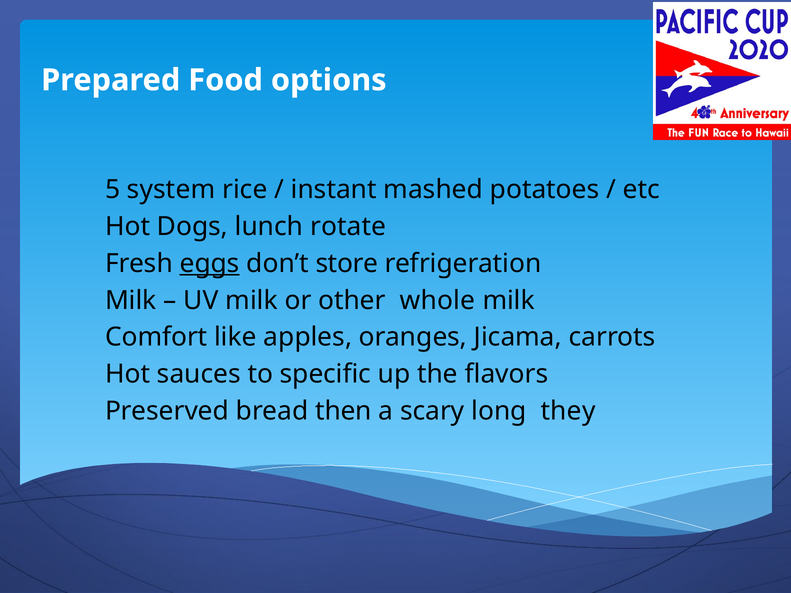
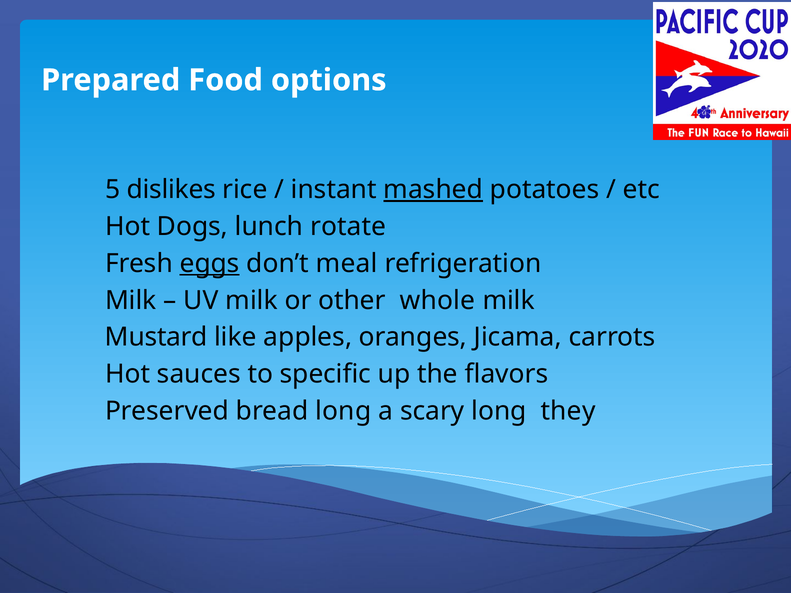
system: system -> dislikes
mashed underline: none -> present
store: store -> meal
Comfort: Comfort -> Mustard
bread then: then -> long
